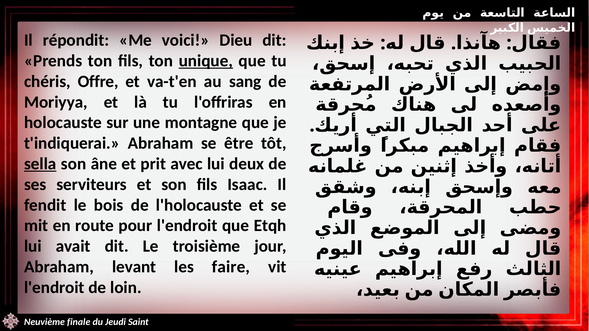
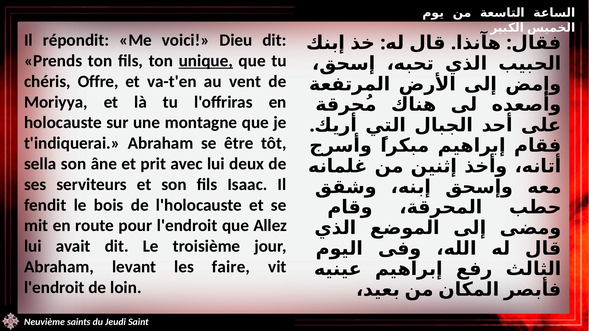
sang: sang -> vent
sella underline: present -> none
Etqh: Etqh -> Allez
finale: finale -> saints
